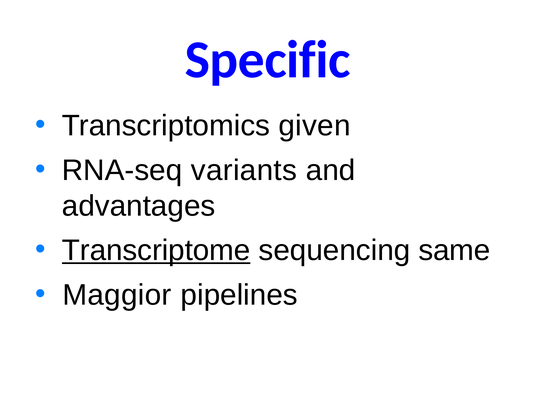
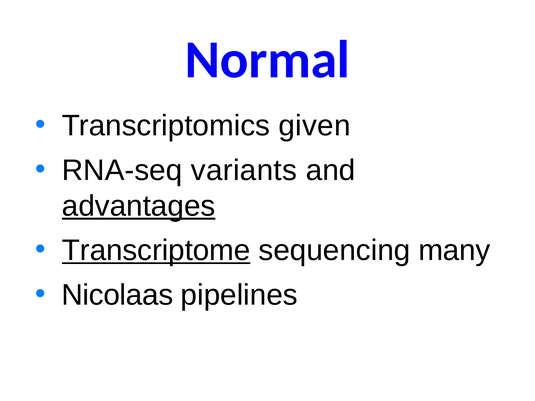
Specific: Specific -> Normal
advantages underline: none -> present
same: same -> many
Maggior: Maggior -> Nicolaas
